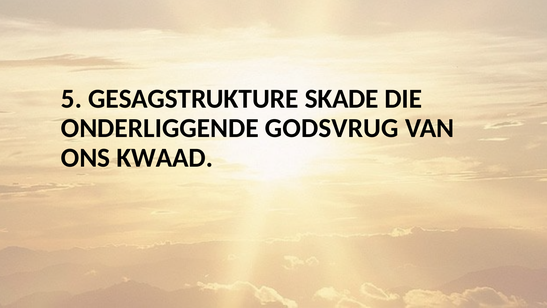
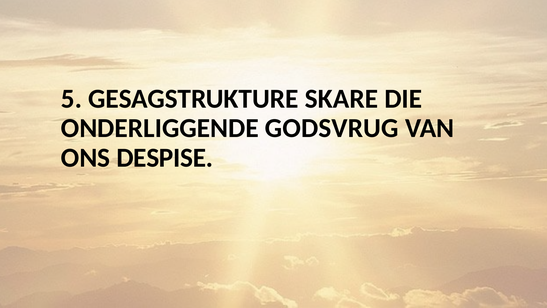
SKADE: SKADE -> SKARE
KWAAD: KWAAD -> DESPISE
